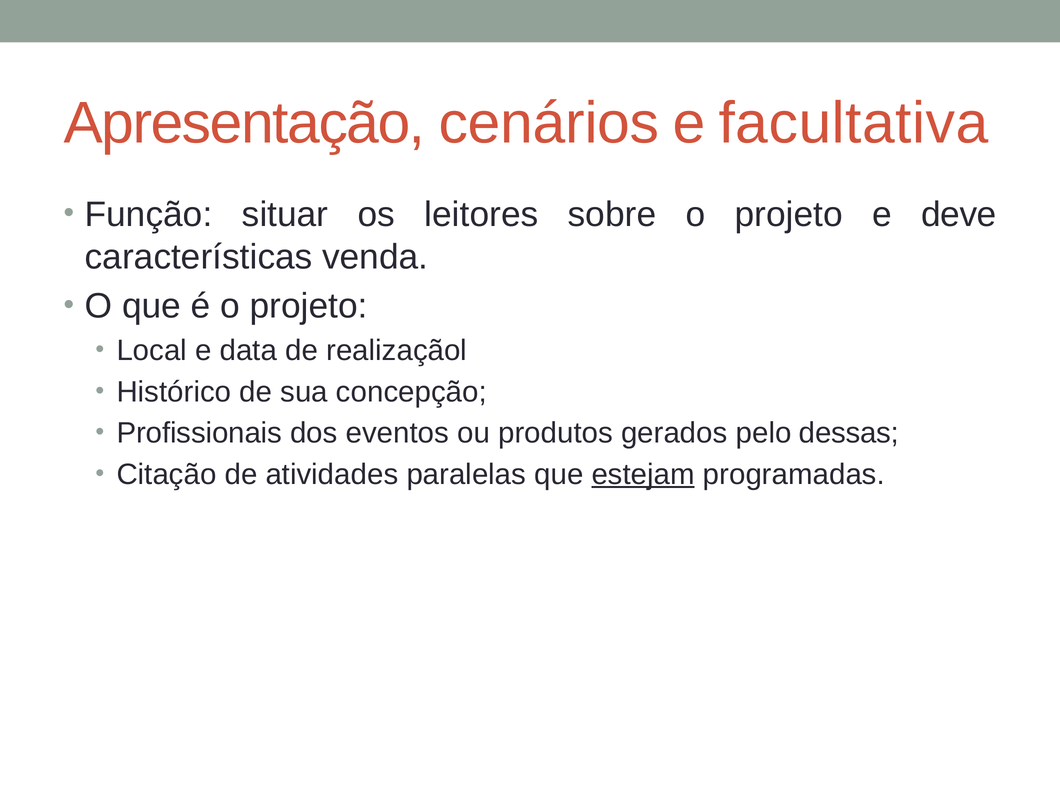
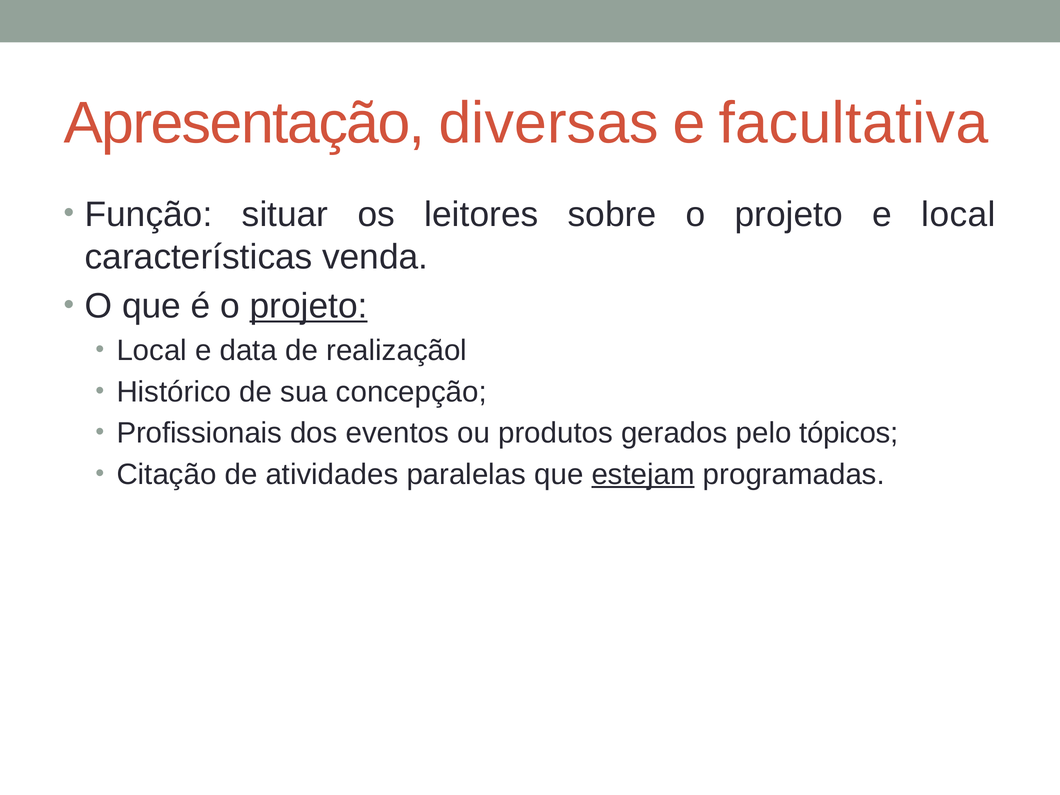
cenários: cenários -> diversas
e deve: deve -> local
projeto at (309, 306) underline: none -> present
dessas: dessas -> tópicos
